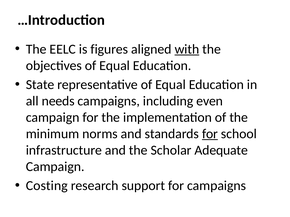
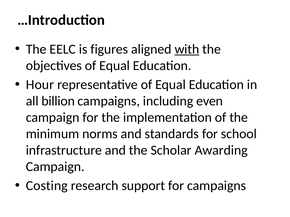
State: State -> Hour
needs: needs -> billion
for at (210, 134) underline: present -> none
Adequate: Adequate -> Awarding
